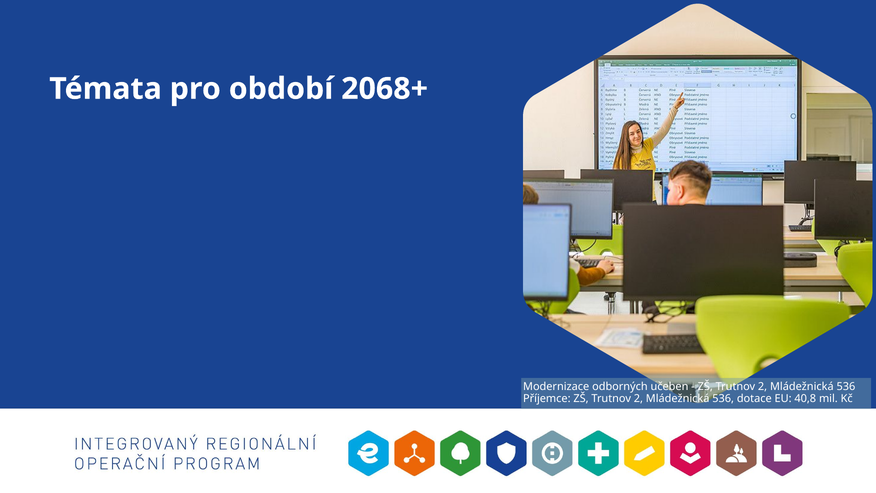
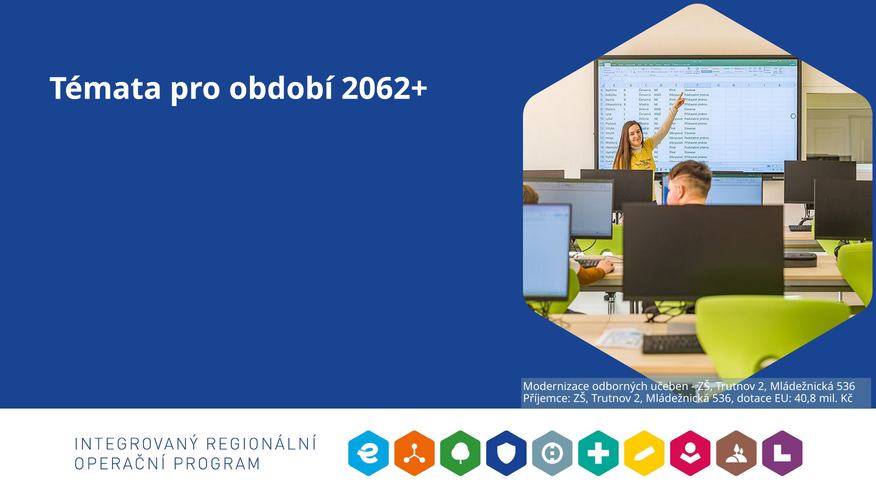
2068+: 2068+ -> 2062+
